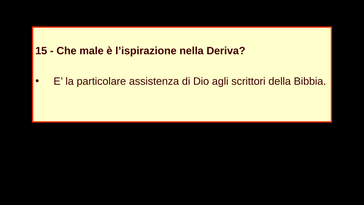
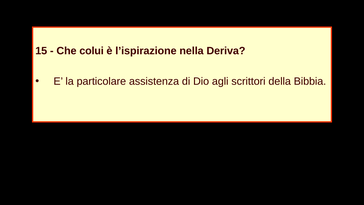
male: male -> colui
